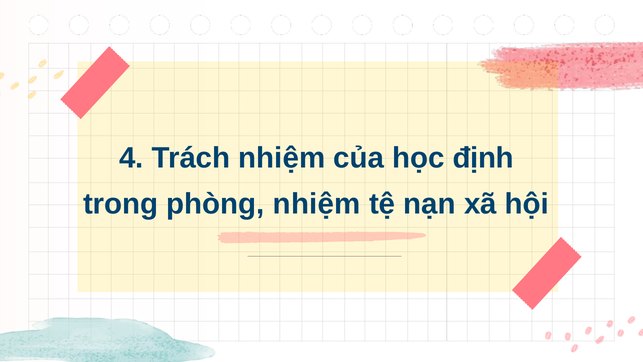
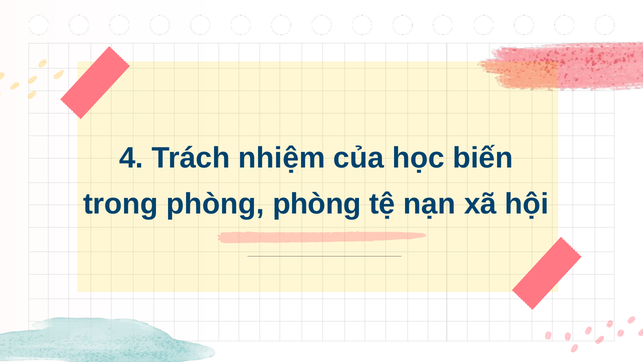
định: định -> biến
phòng nhiệm: nhiệm -> phòng
